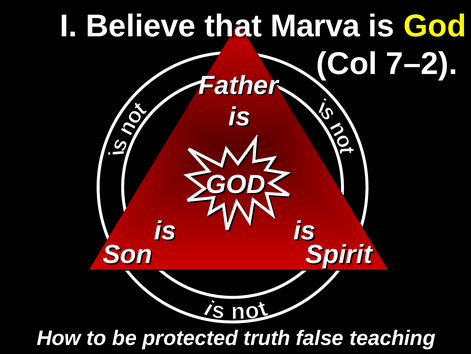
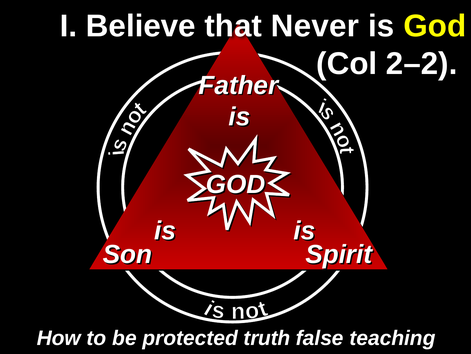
Marva: Marva -> Never
7–2: 7–2 -> 2–2
